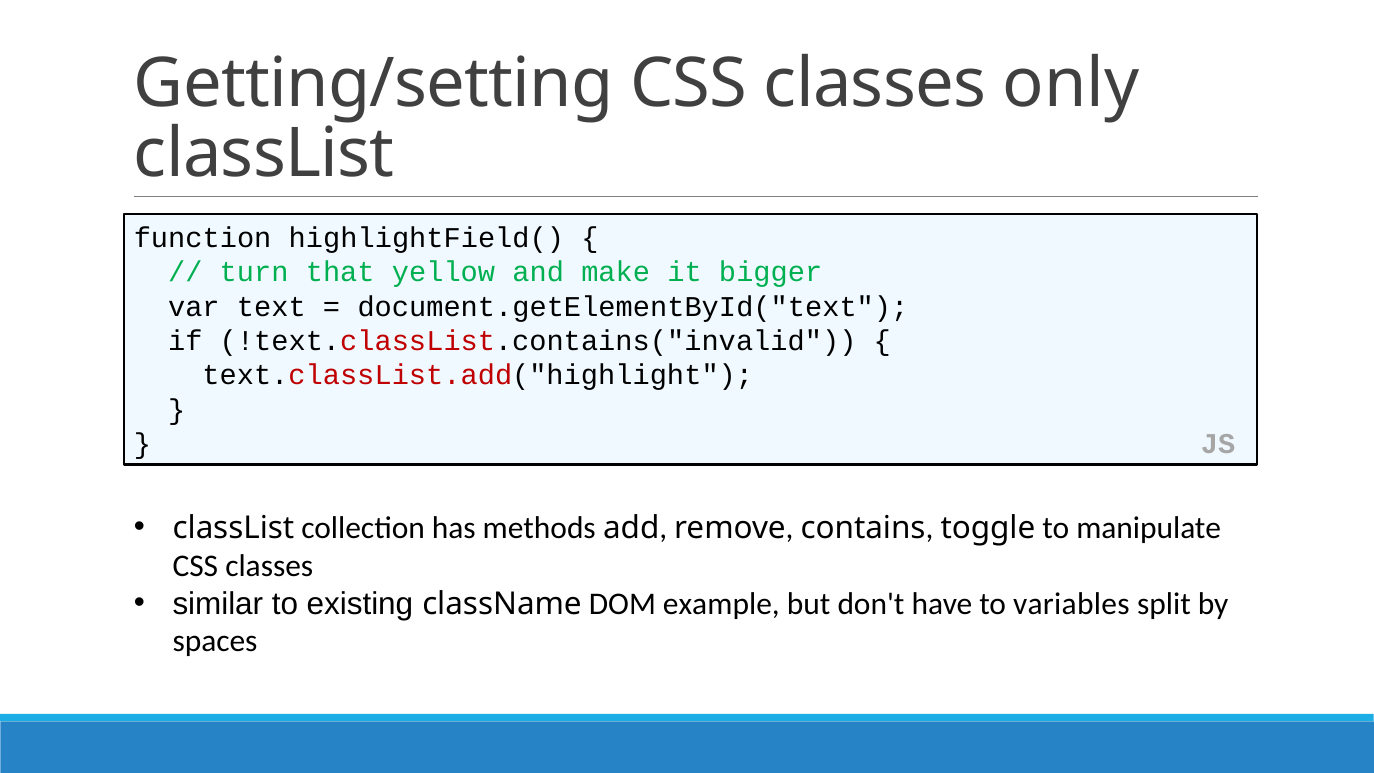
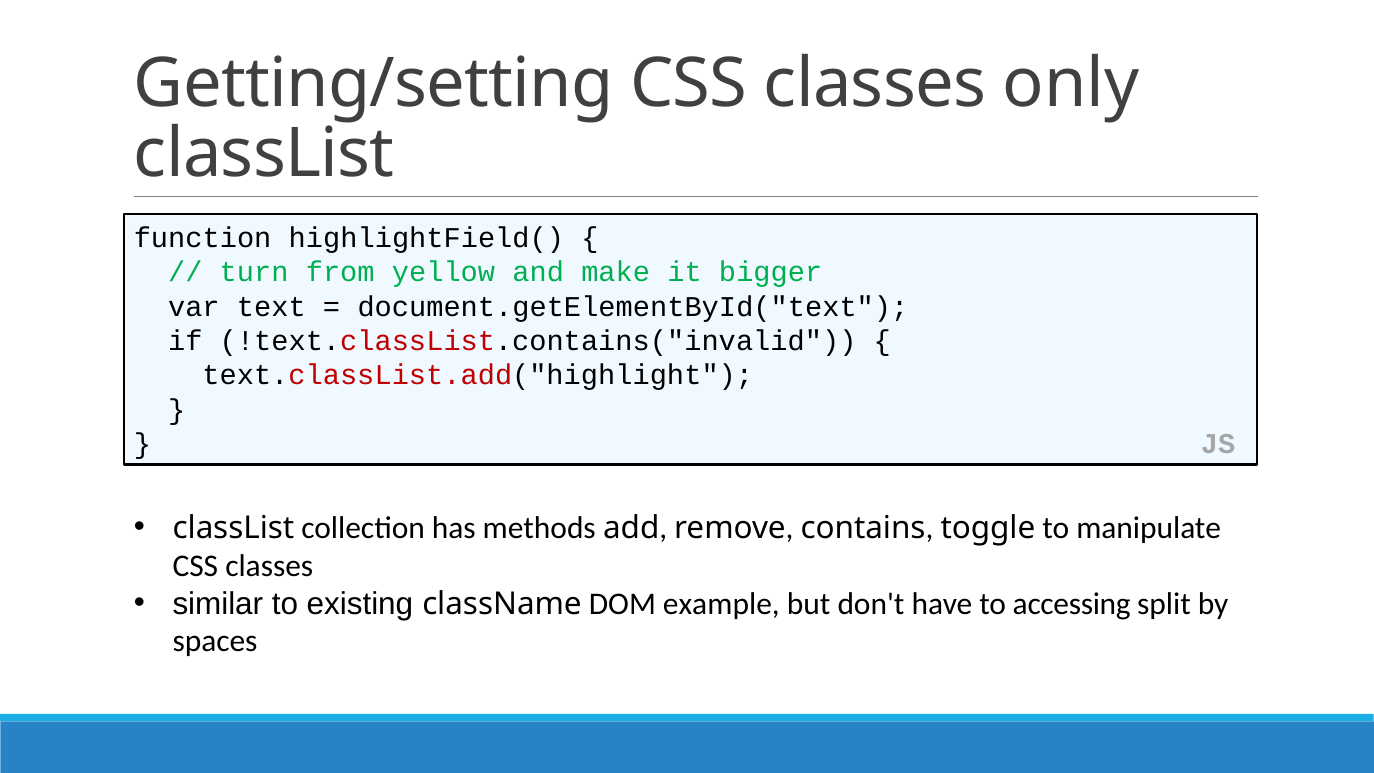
that: that -> from
variables: variables -> accessing
